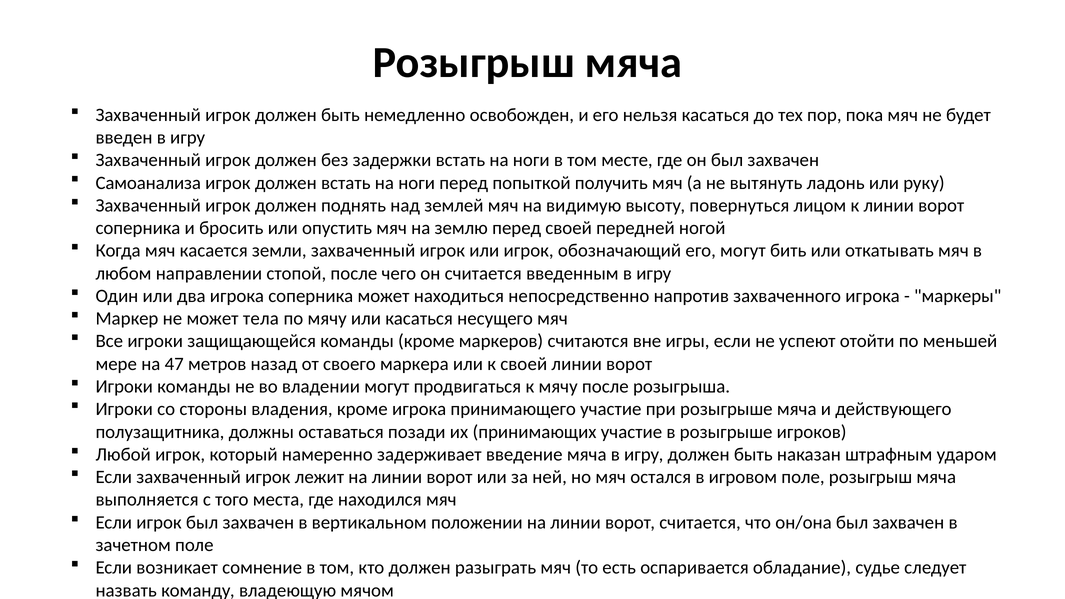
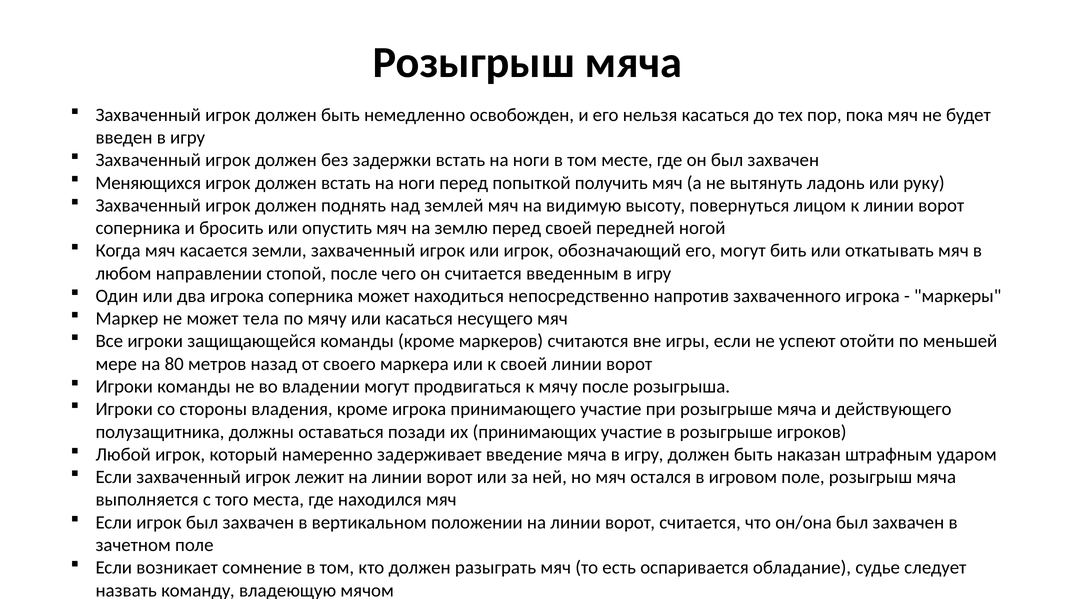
Самоанализа: Самоанализа -> Меняющихся
47: 47 -> 80
